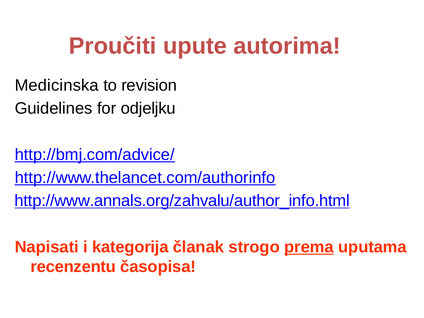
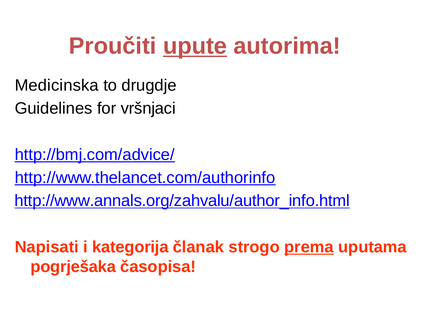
upute underline: none -> present
revision: revision -> drugdje
odjeljku: odjeljku -> vršnjaci
recenzentu: recenzentu -> pogrješaka
